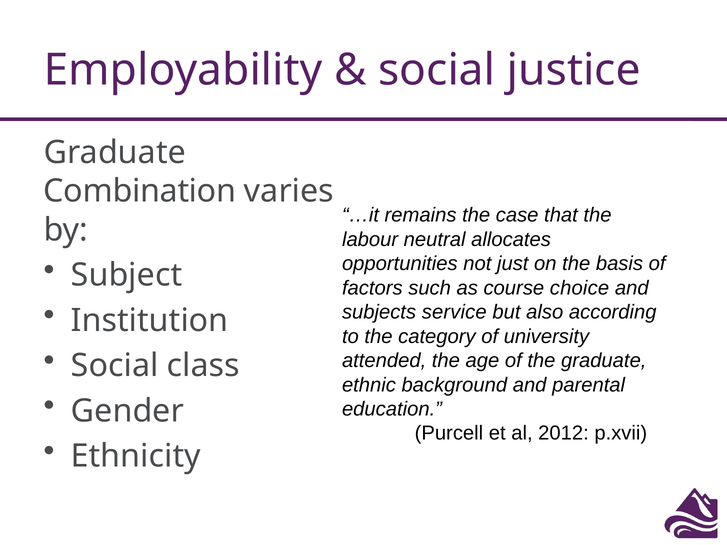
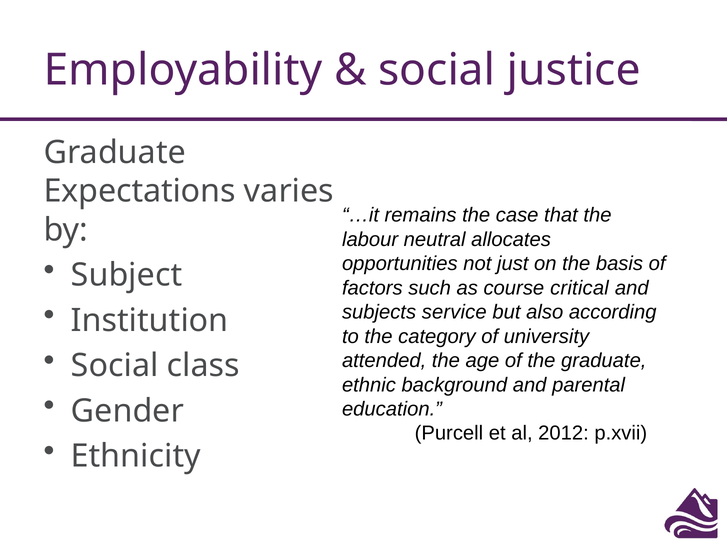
Combination: Combination -> Expectations
choice: choice -> critical
